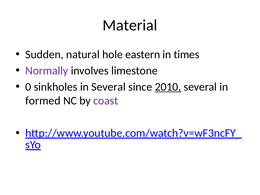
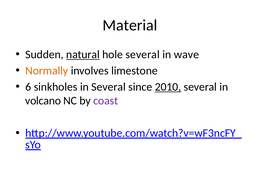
natural underline: none -> present
hole eastern: eastern -> several
times: times -> wave
Normally colour: purple -> orange
0: 0 -> 6
formed: formed -> volcano
